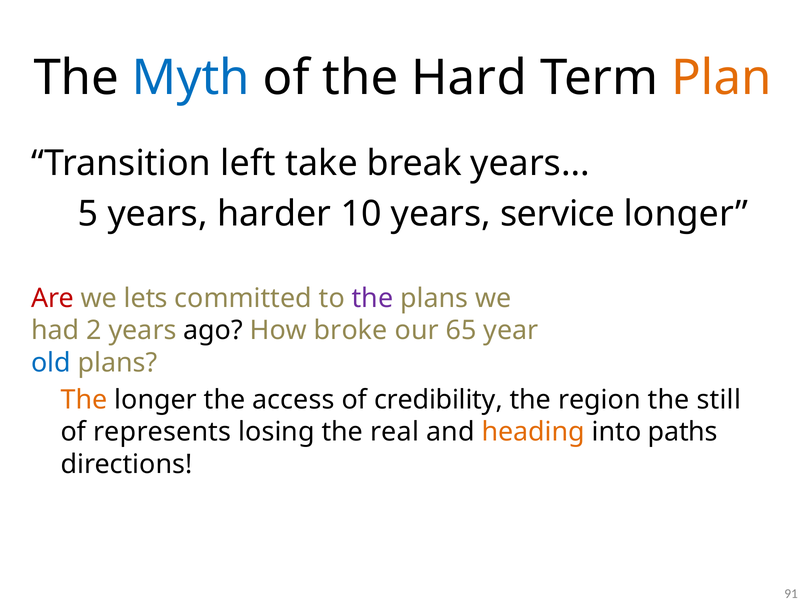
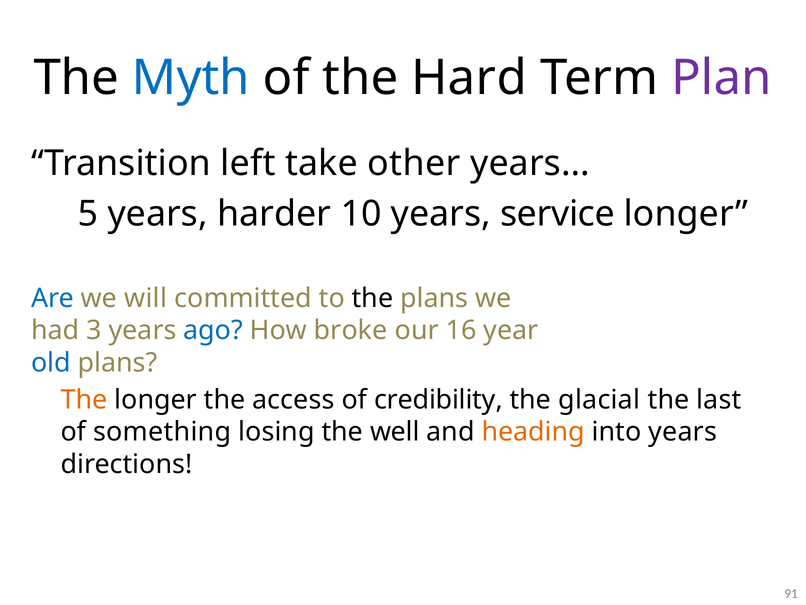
Plan colour: orange -> purple
break: break -> other
Are colour: red -> blue
lets: lets -> will
the at (372, 298) colour: purple -> black
2: 2 -> 3
ago colour: black -> blue
65: 65 -> 16
region: region -> glacial
still: still -> last
represents: represents -> something
real: real -> well
into paths: paths -> years
